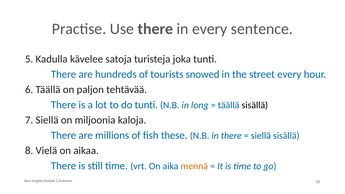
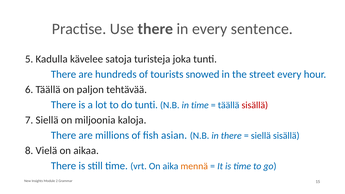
in long: long -> time
sisällä at (255, 105) colour: black -> red
these: these -> asian
